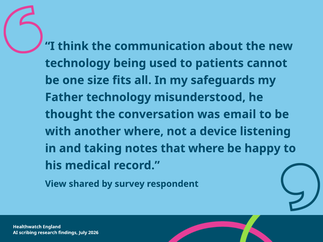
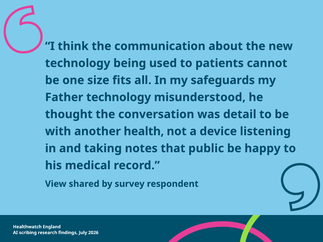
email: email -> detail
another where: where -> health
that where: where -> public
